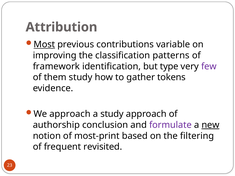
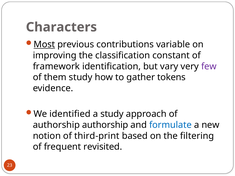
Attribution: Attribution -> Characters
patterns: patterns -> constant
type: type -> vary
We approach: approach -> identified
authorship conclusion: conclusion -> authorship
formulate colour: purple -> blue
new underline: present -> none
most-print: most-print -> third-print
